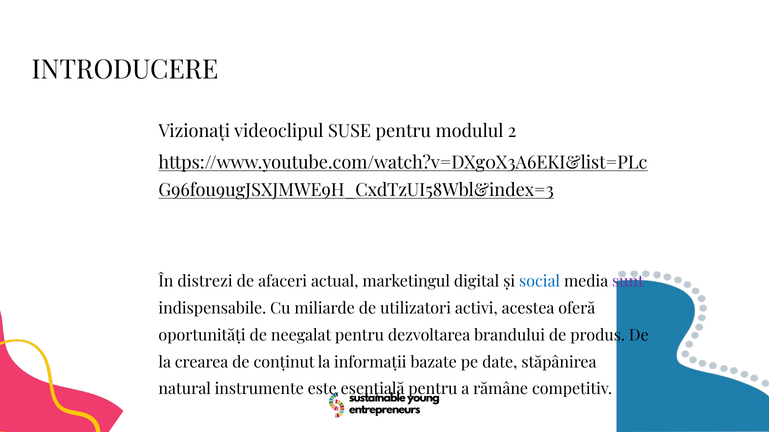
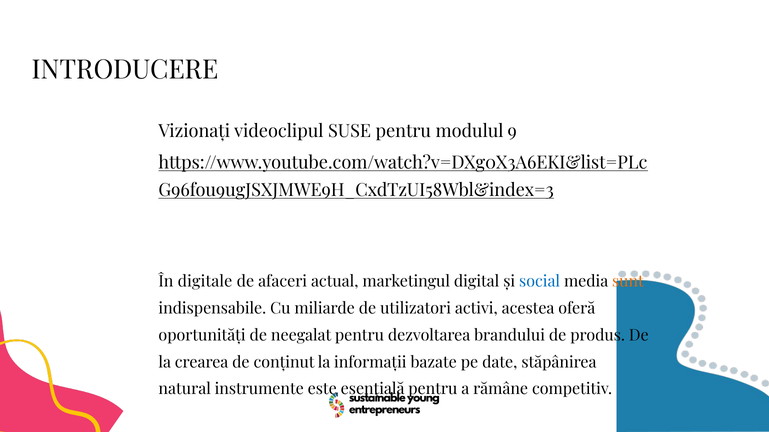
2: 2 -> 9
distrezi: distrezi -> digitale
sunt colour: purple -> orange
